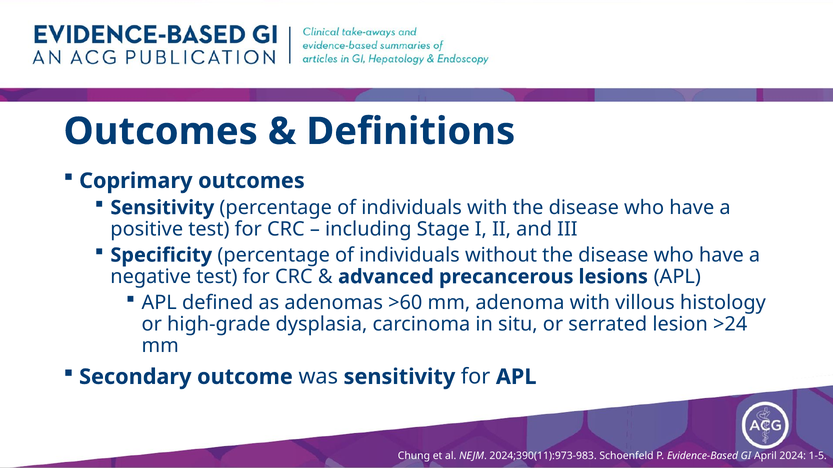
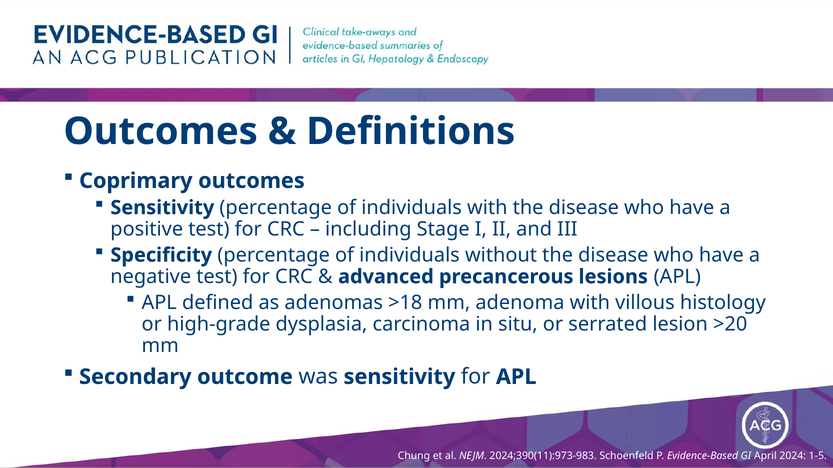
>60: >60 -> >18
>24: >24 -> >20
